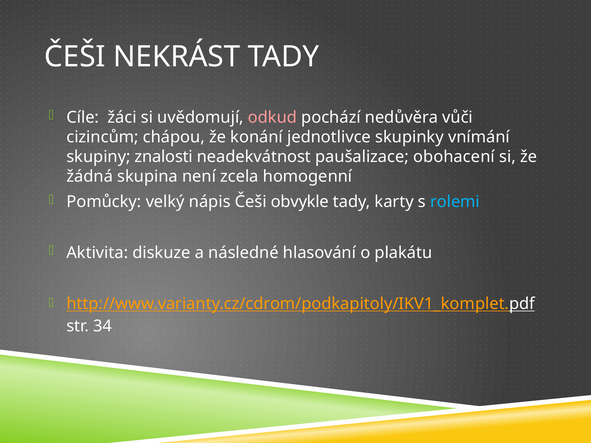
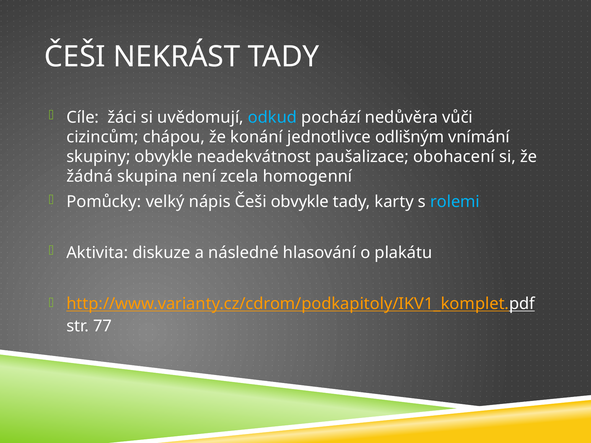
odkud colour: pink -> light blue
skupinky: skupinky -> odlišným
skupiny znalosti: znalosti -> obvykle
34: 34 -> 77
